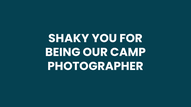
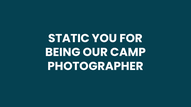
SHAKY: SHAKY -> STATIC
